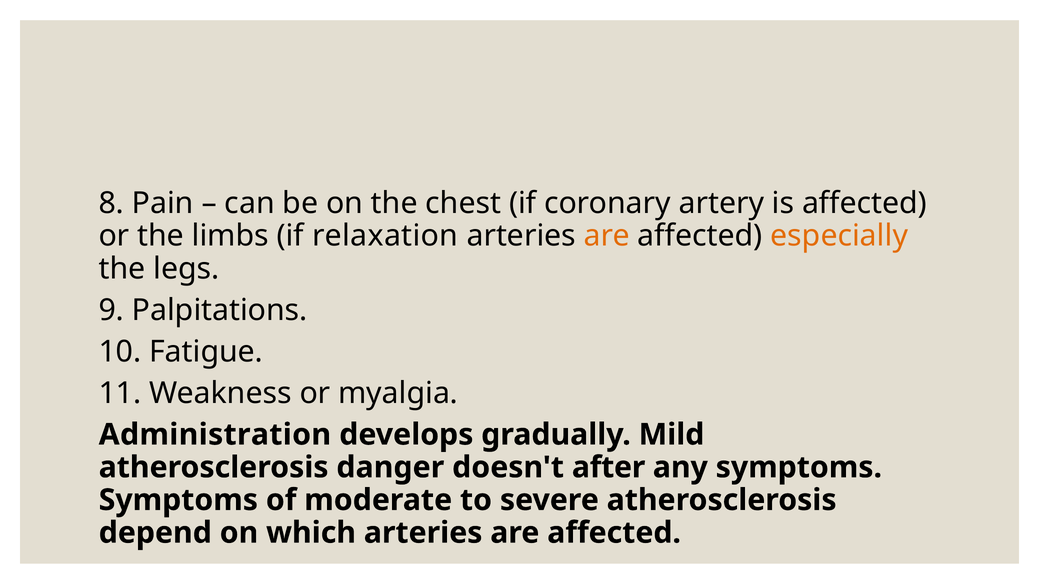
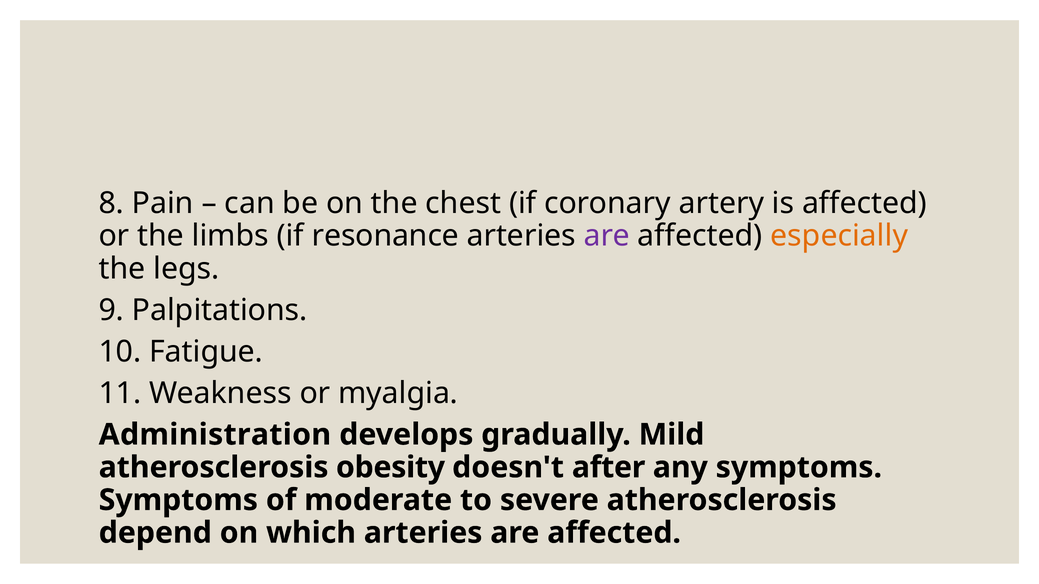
relaxation: relaxation -> resonance
are at (607, 236) colour: orange -> purple
danger: danger -> obesity
